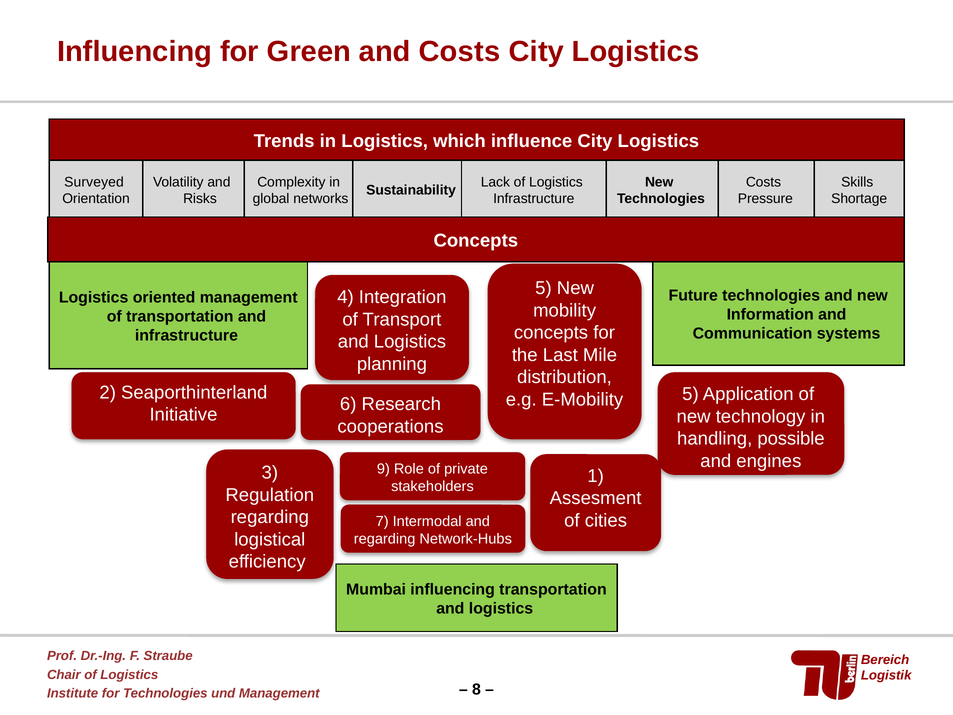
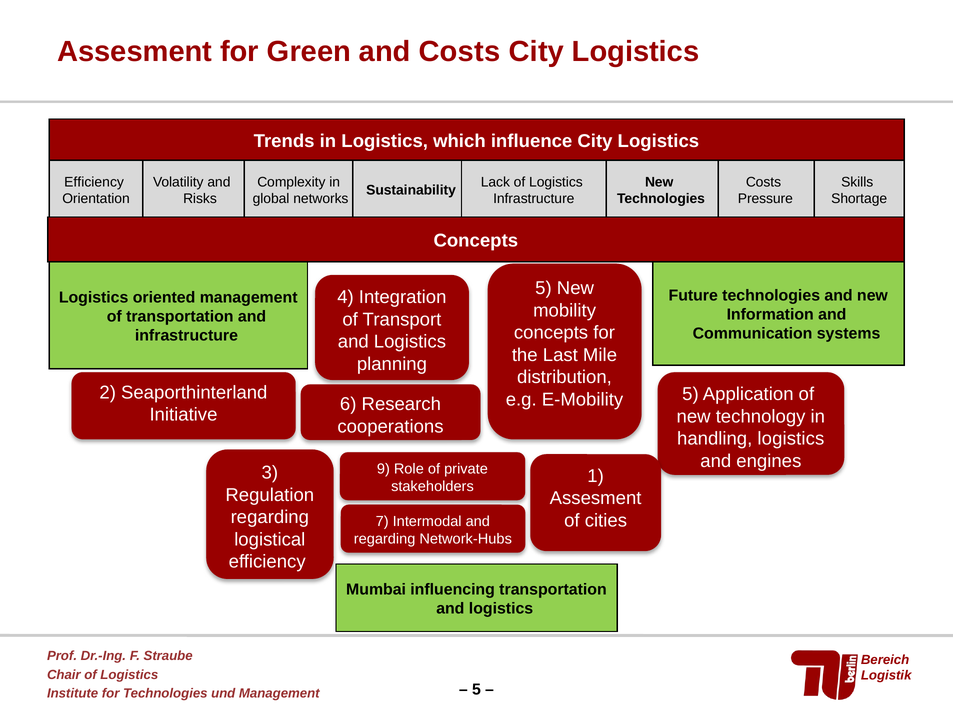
Influencing at (135, 51): Influencing -> Assesment
Surveyed at (94, 182): Surveyed -> Efficiency
handling possible: possible -> logistics
8 at (476, 689): 8 -> 5
